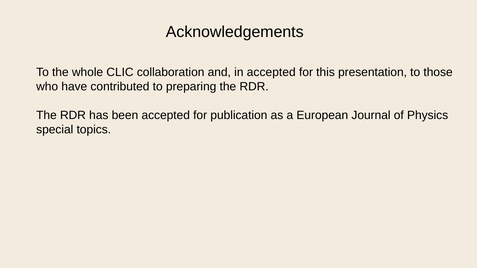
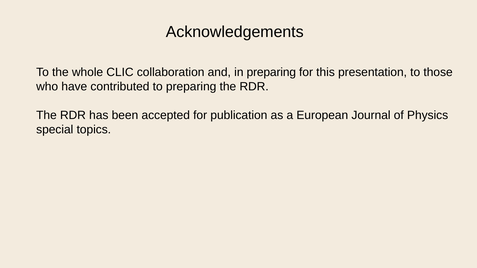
in accepted: accepted -> preparing
